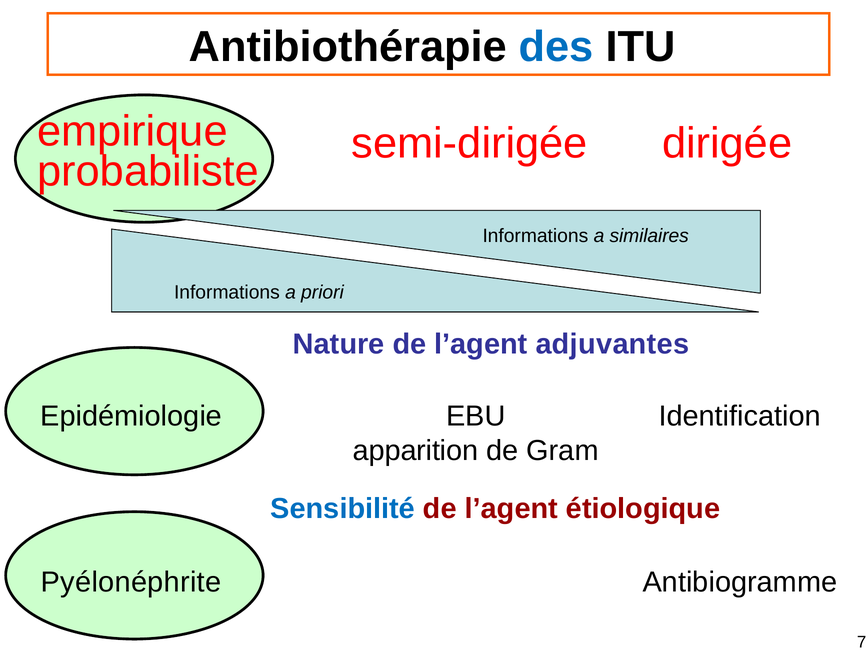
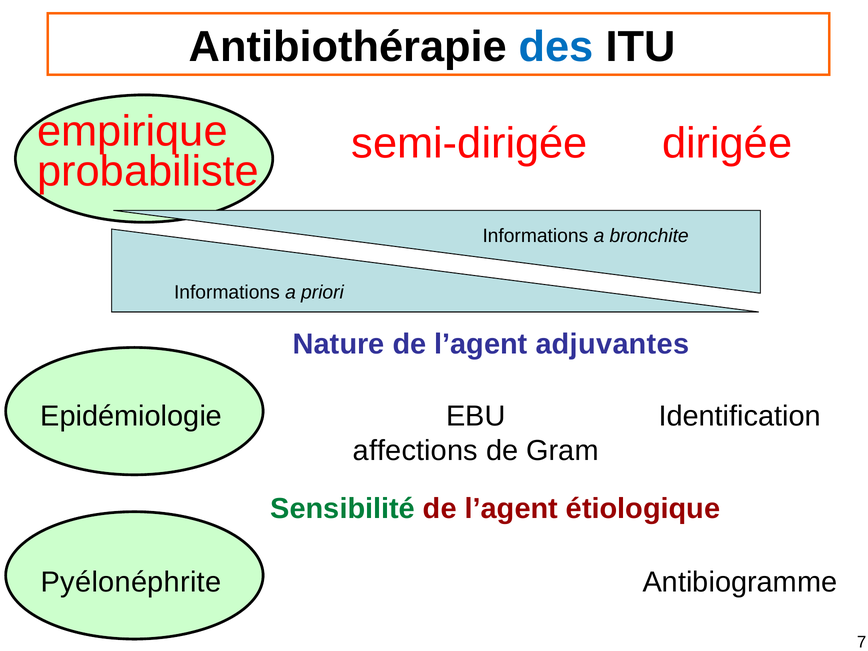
similaires: similaires -> bronchite
apparition: apparition -> affections
Sensibilité colour: blue -> green
